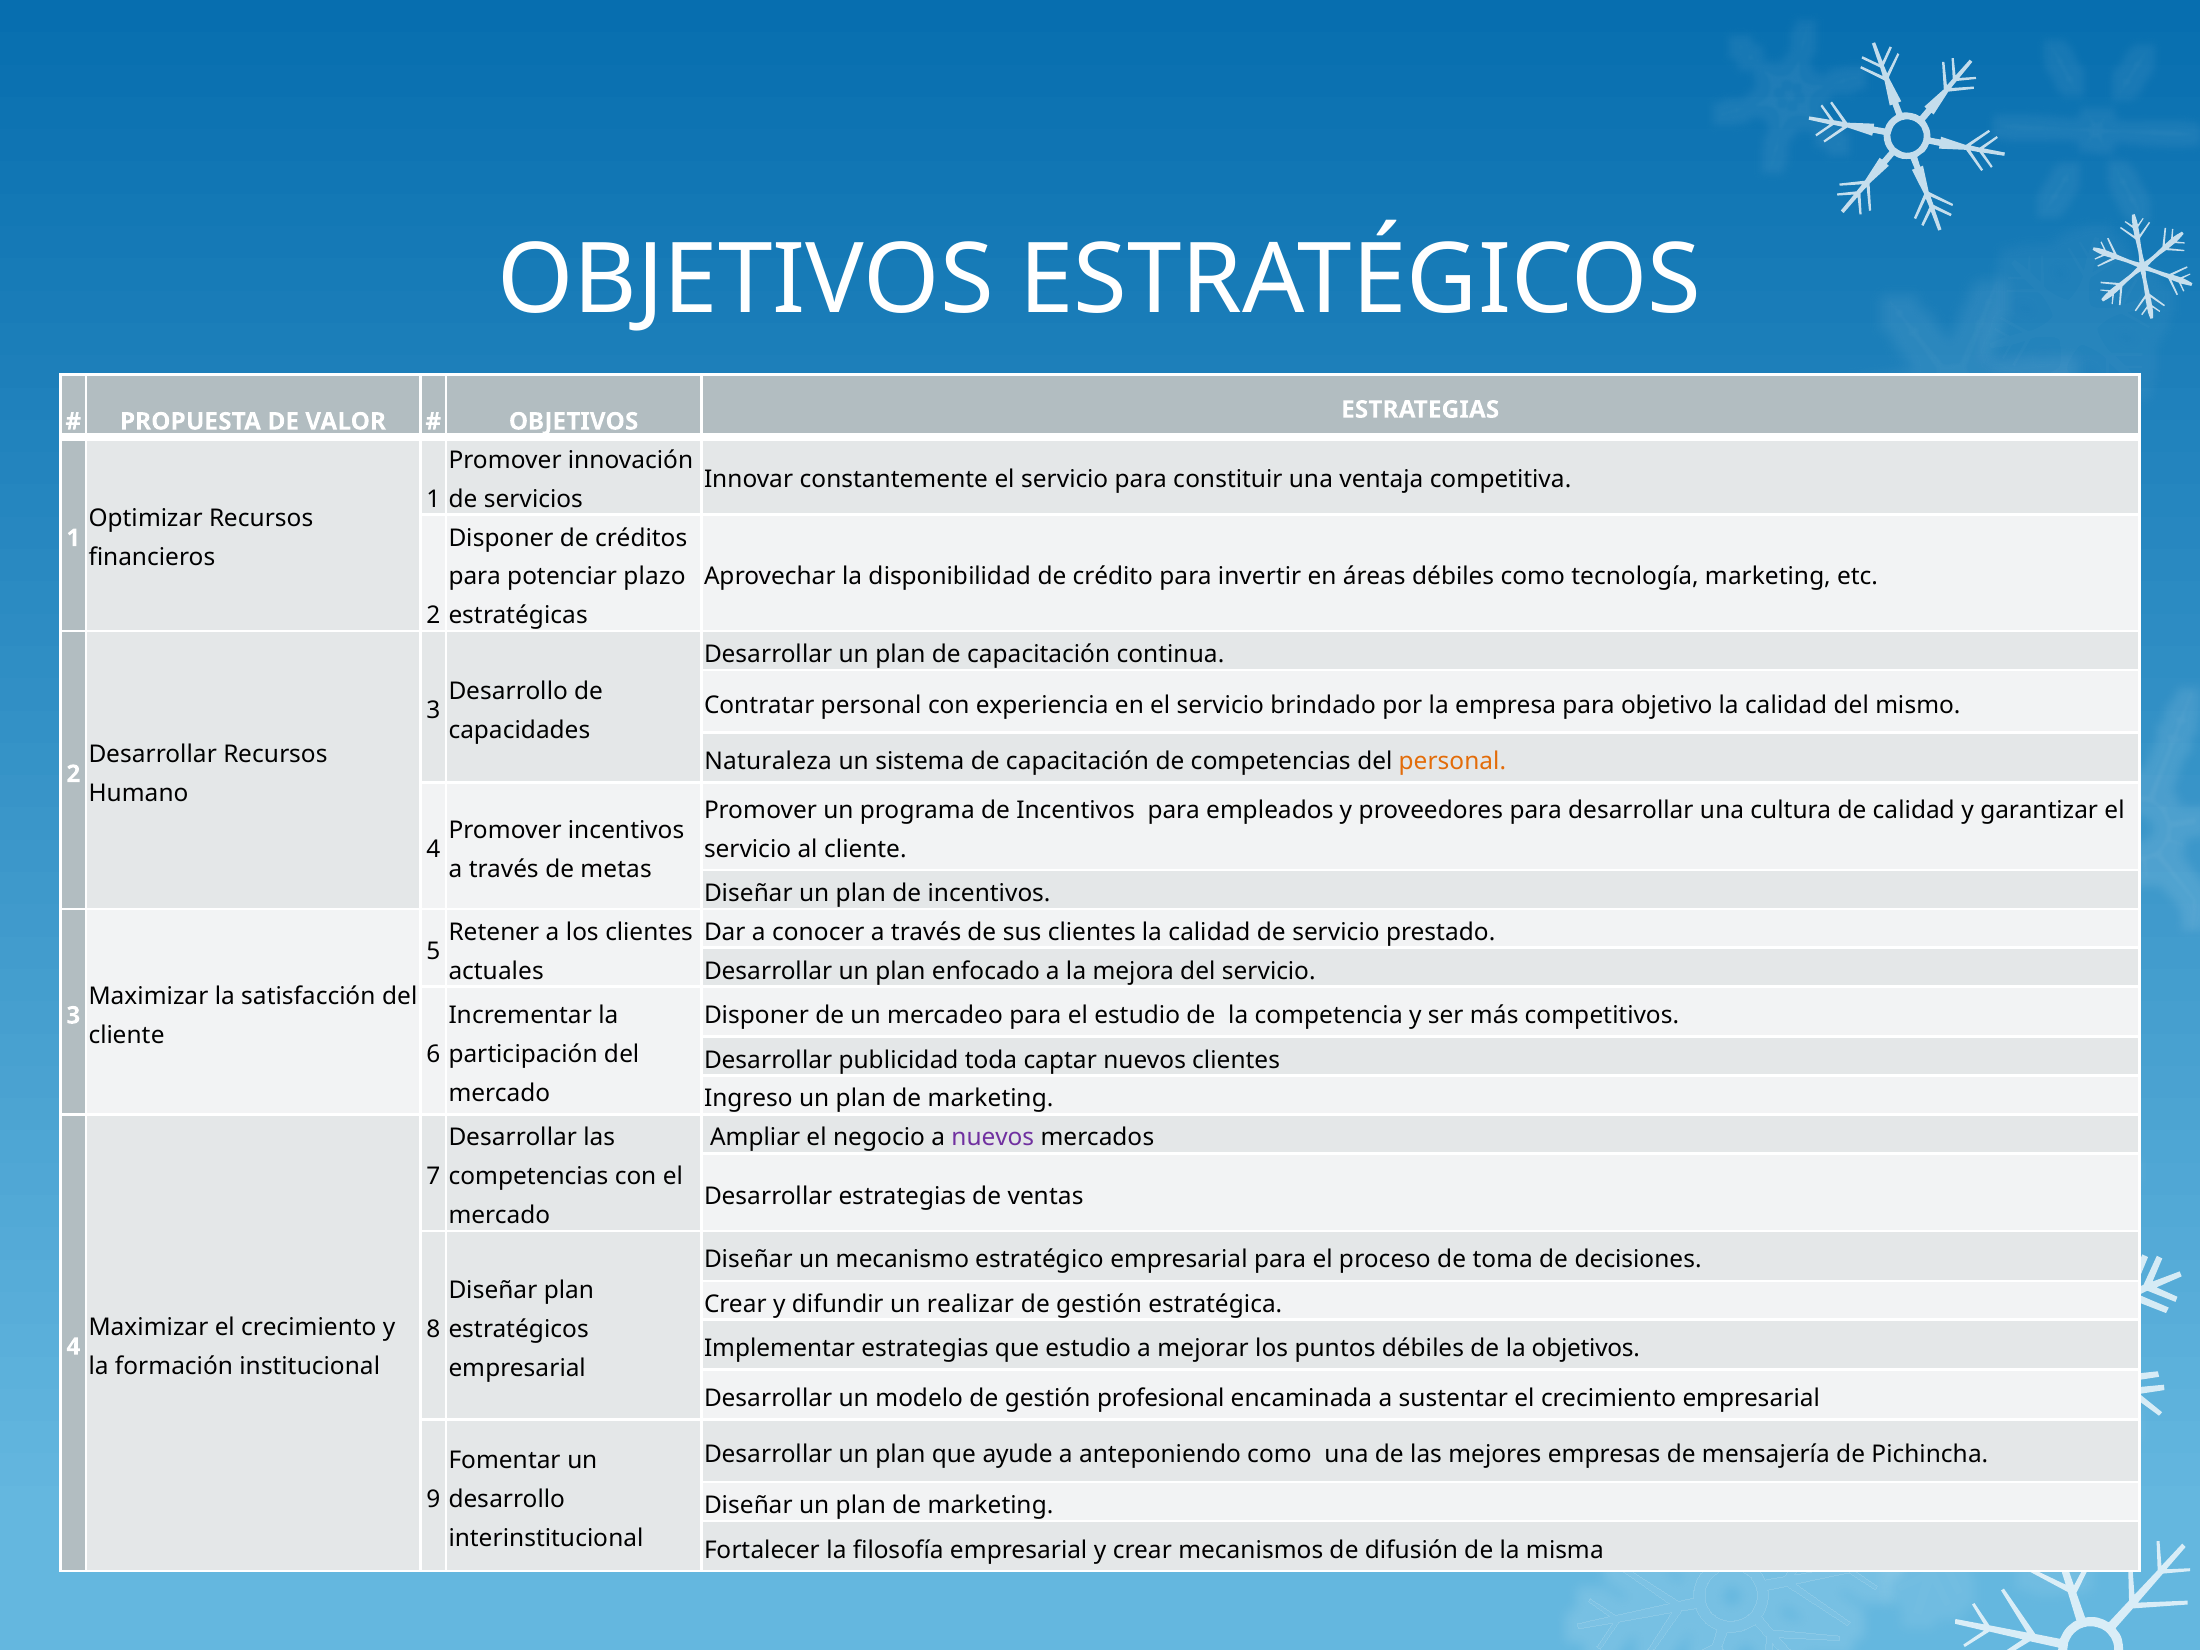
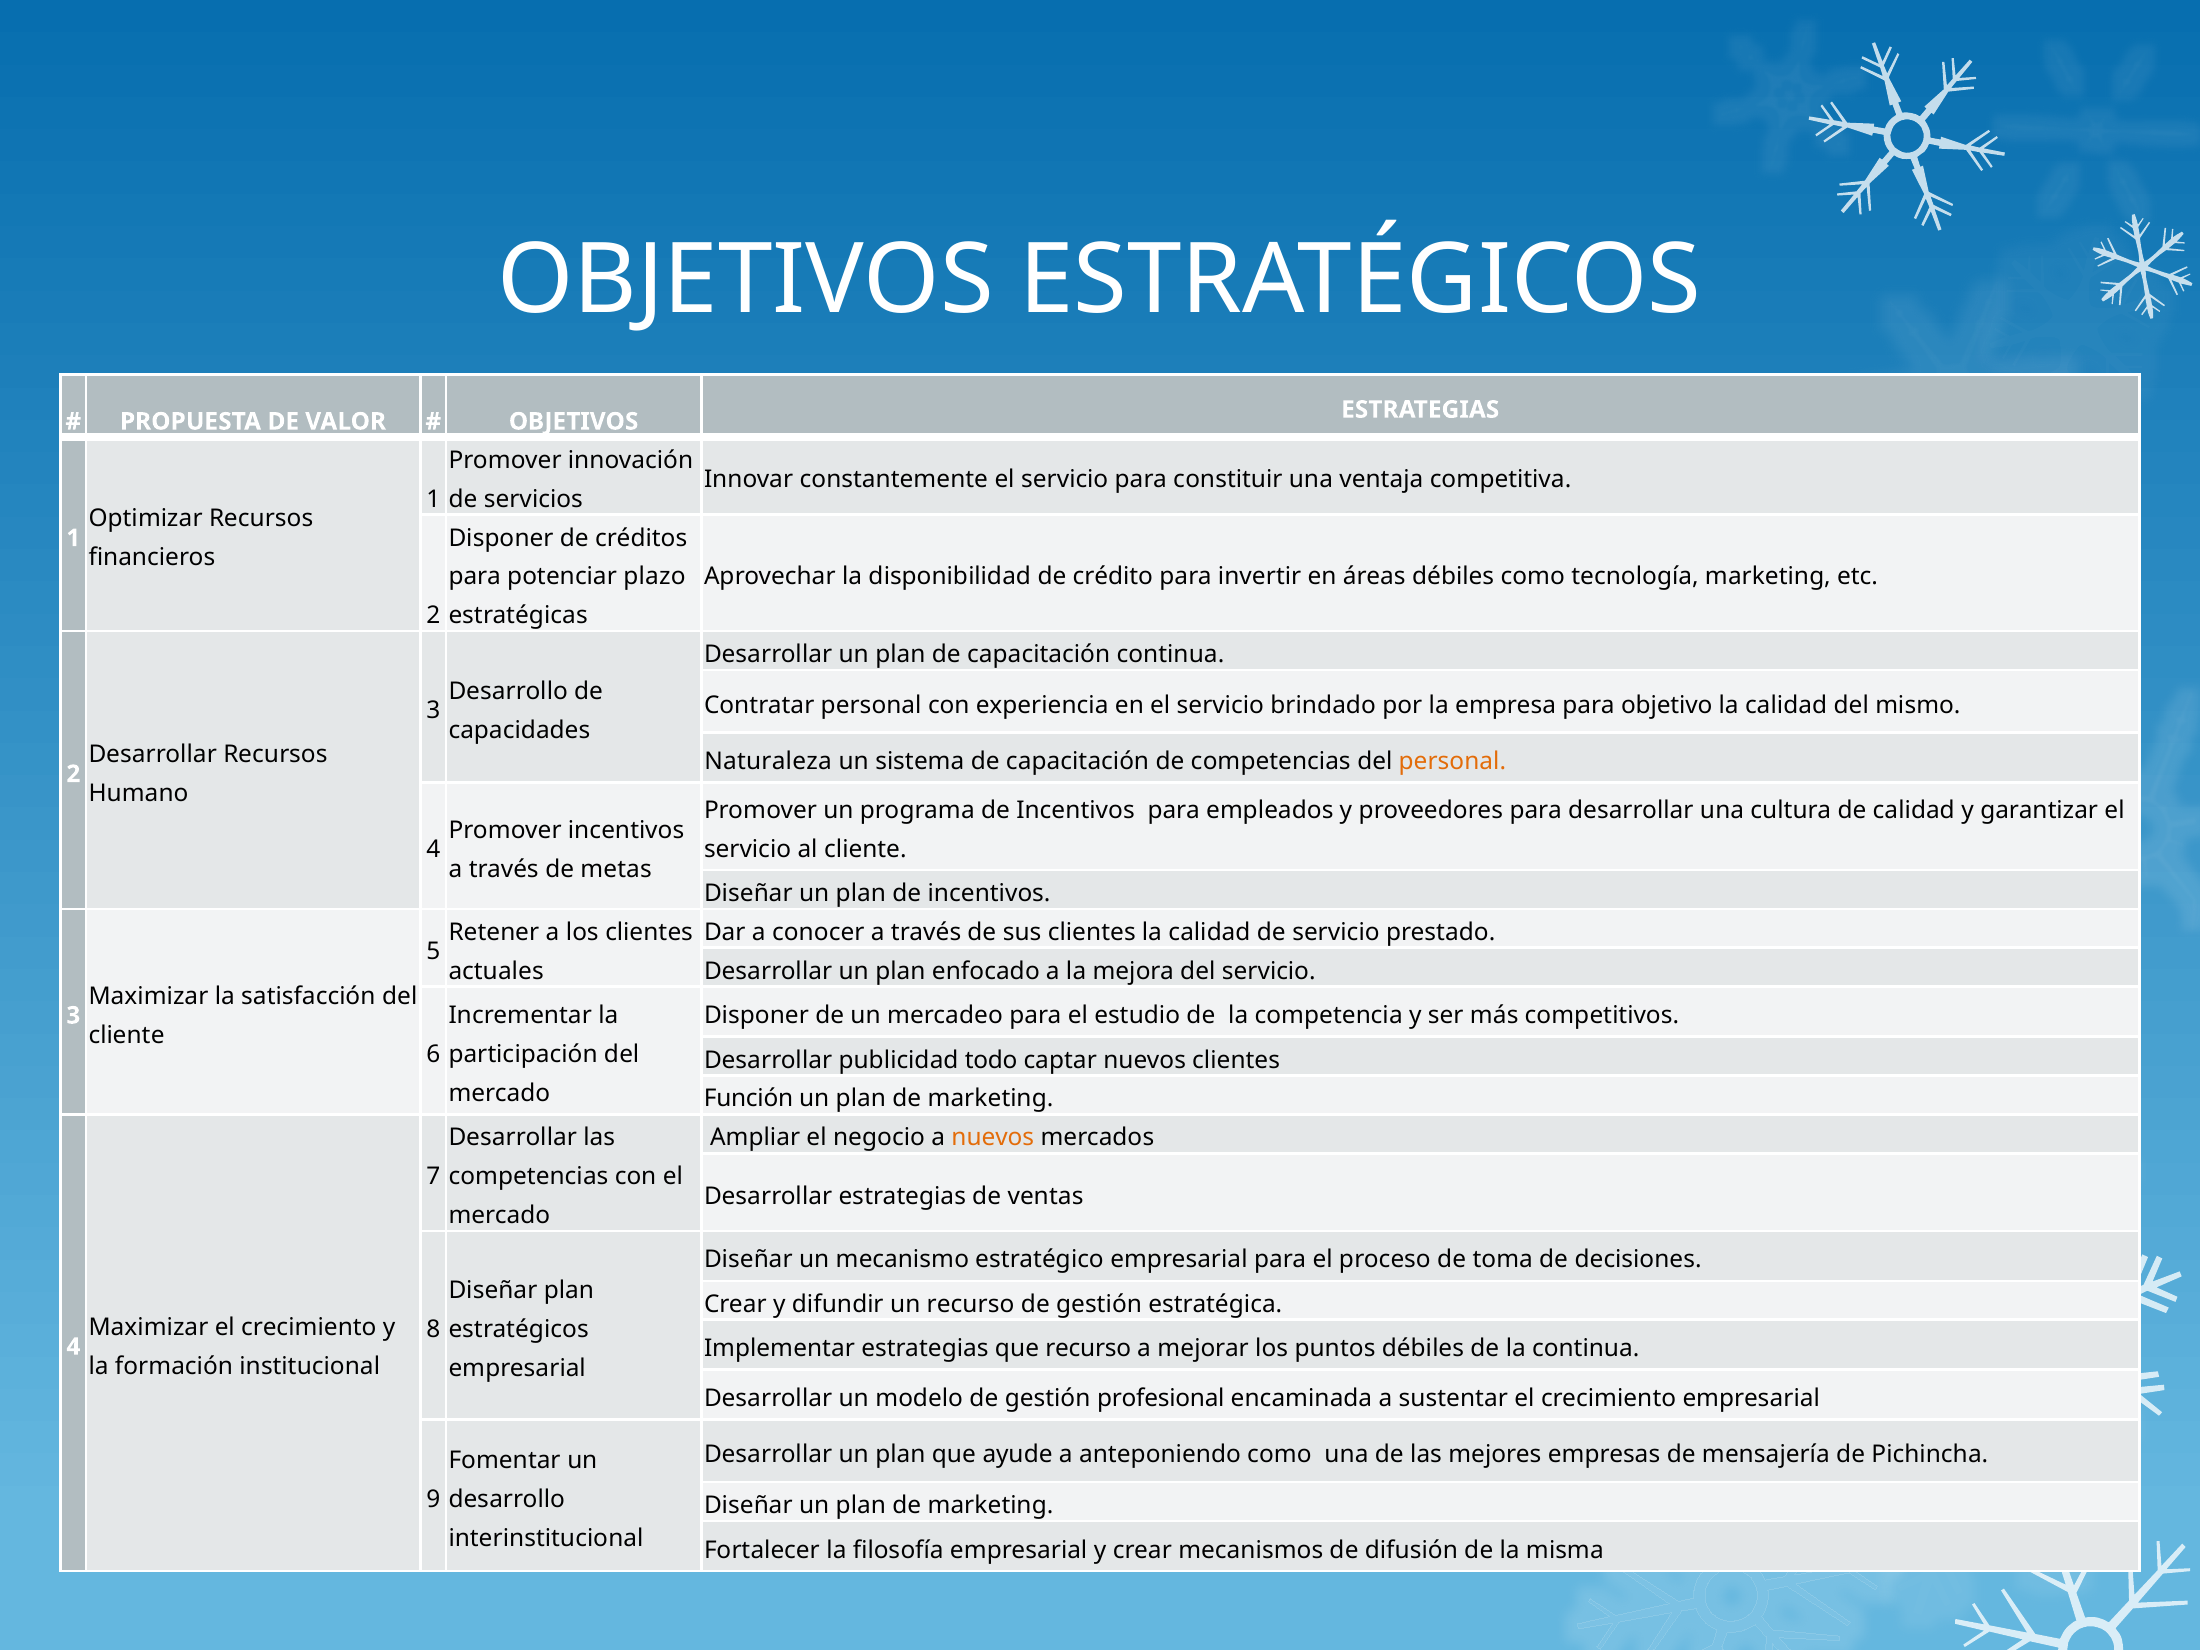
toda: toda -> todo
Ingreso: Ingreso -> Función
nuevos at (993, 1138) colour: purple -> orange
un realizar: realizar -> recurso
que estudio: estudio -> recurso
la objetivos: objetivos -> continua
